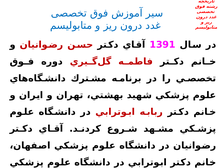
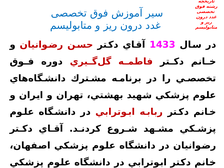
1391: 1391 -> 1433
